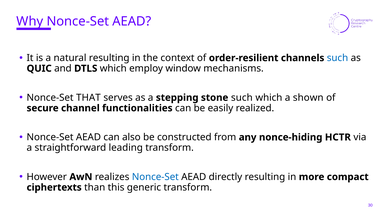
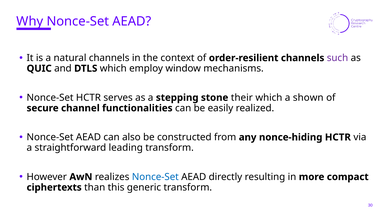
natural resulting: resulting -> channels
such at (338, 58) colour: blue -> purple
Nonce-Set THAT: THAT -> HCTR
stone such: such -> their
